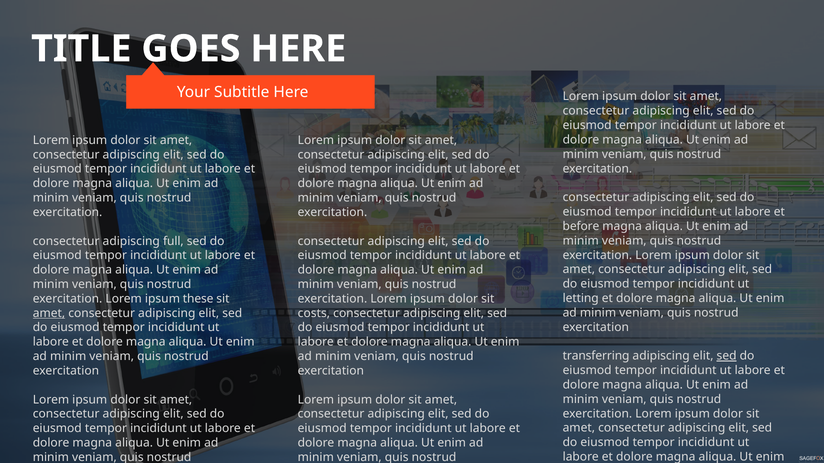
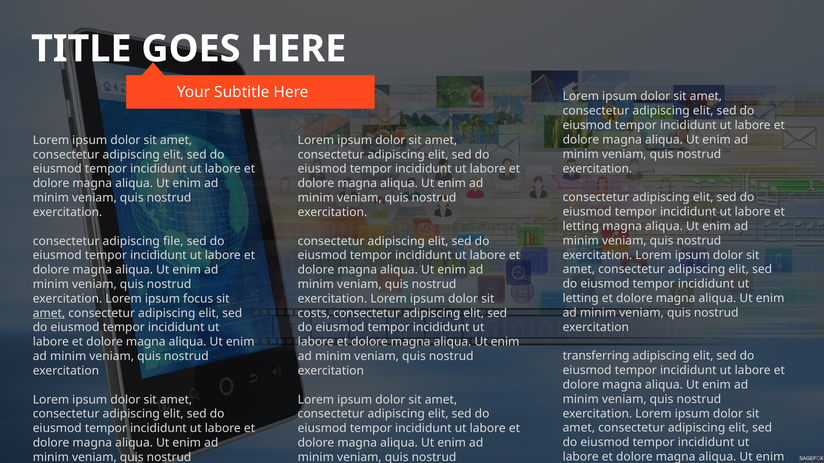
before at (581, 226): before -> letting
full: full -> file
these: these -> focus
sed at (727, 356) underline: present -> none
